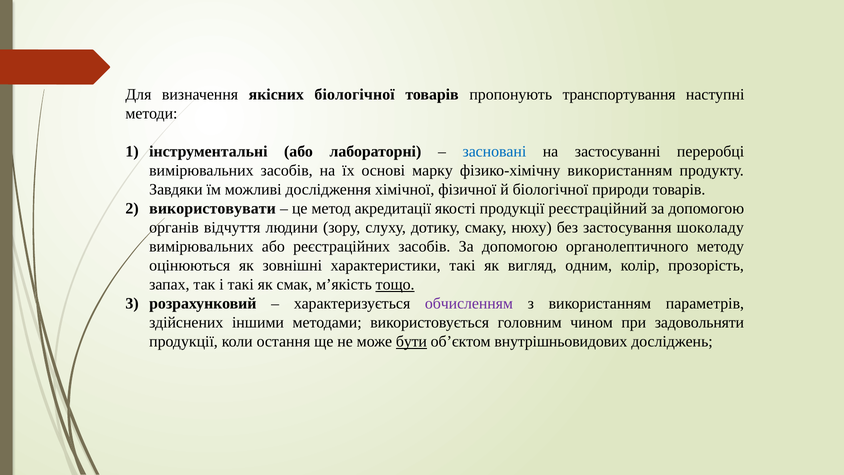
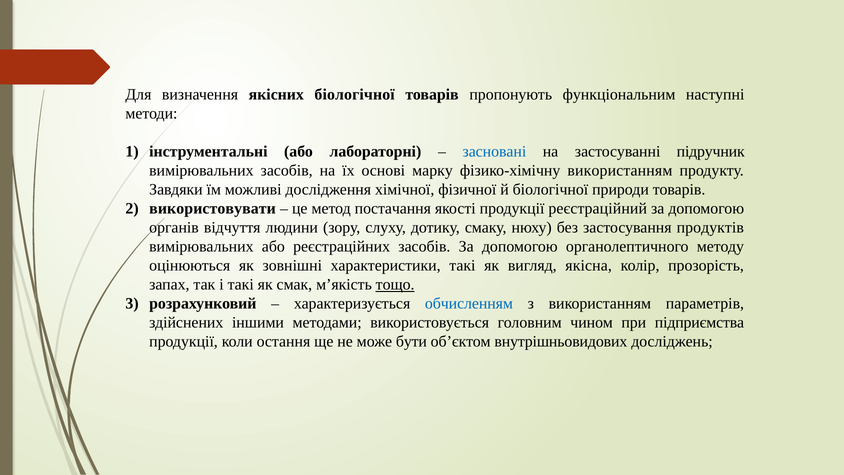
транспортування: транспортування -> функціональним
переробці: переробці -> підручник
акредитації: акредитації -> постачання
шоколаду: шоколаду -> продуктів
одним: одним -> якісна
обчисленням colour: purple -> blue
задовольняти: задовольняти -> підприємства
бути underline: present -> none
